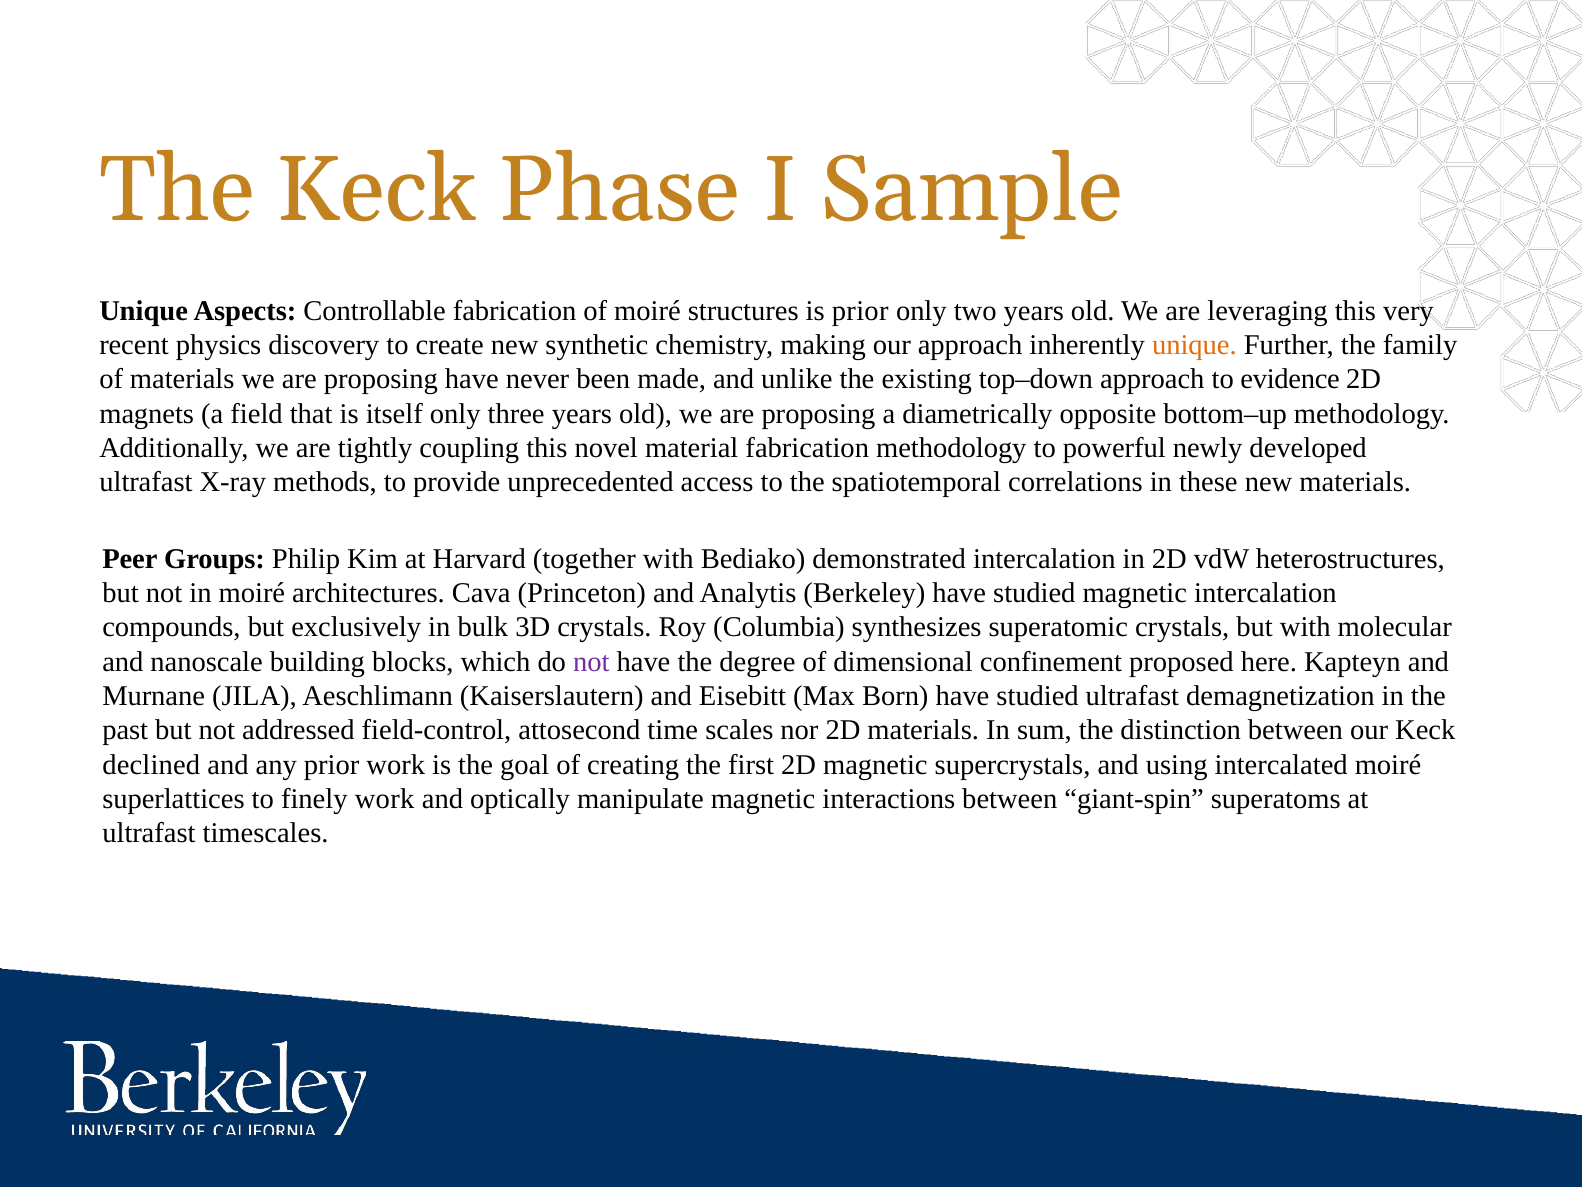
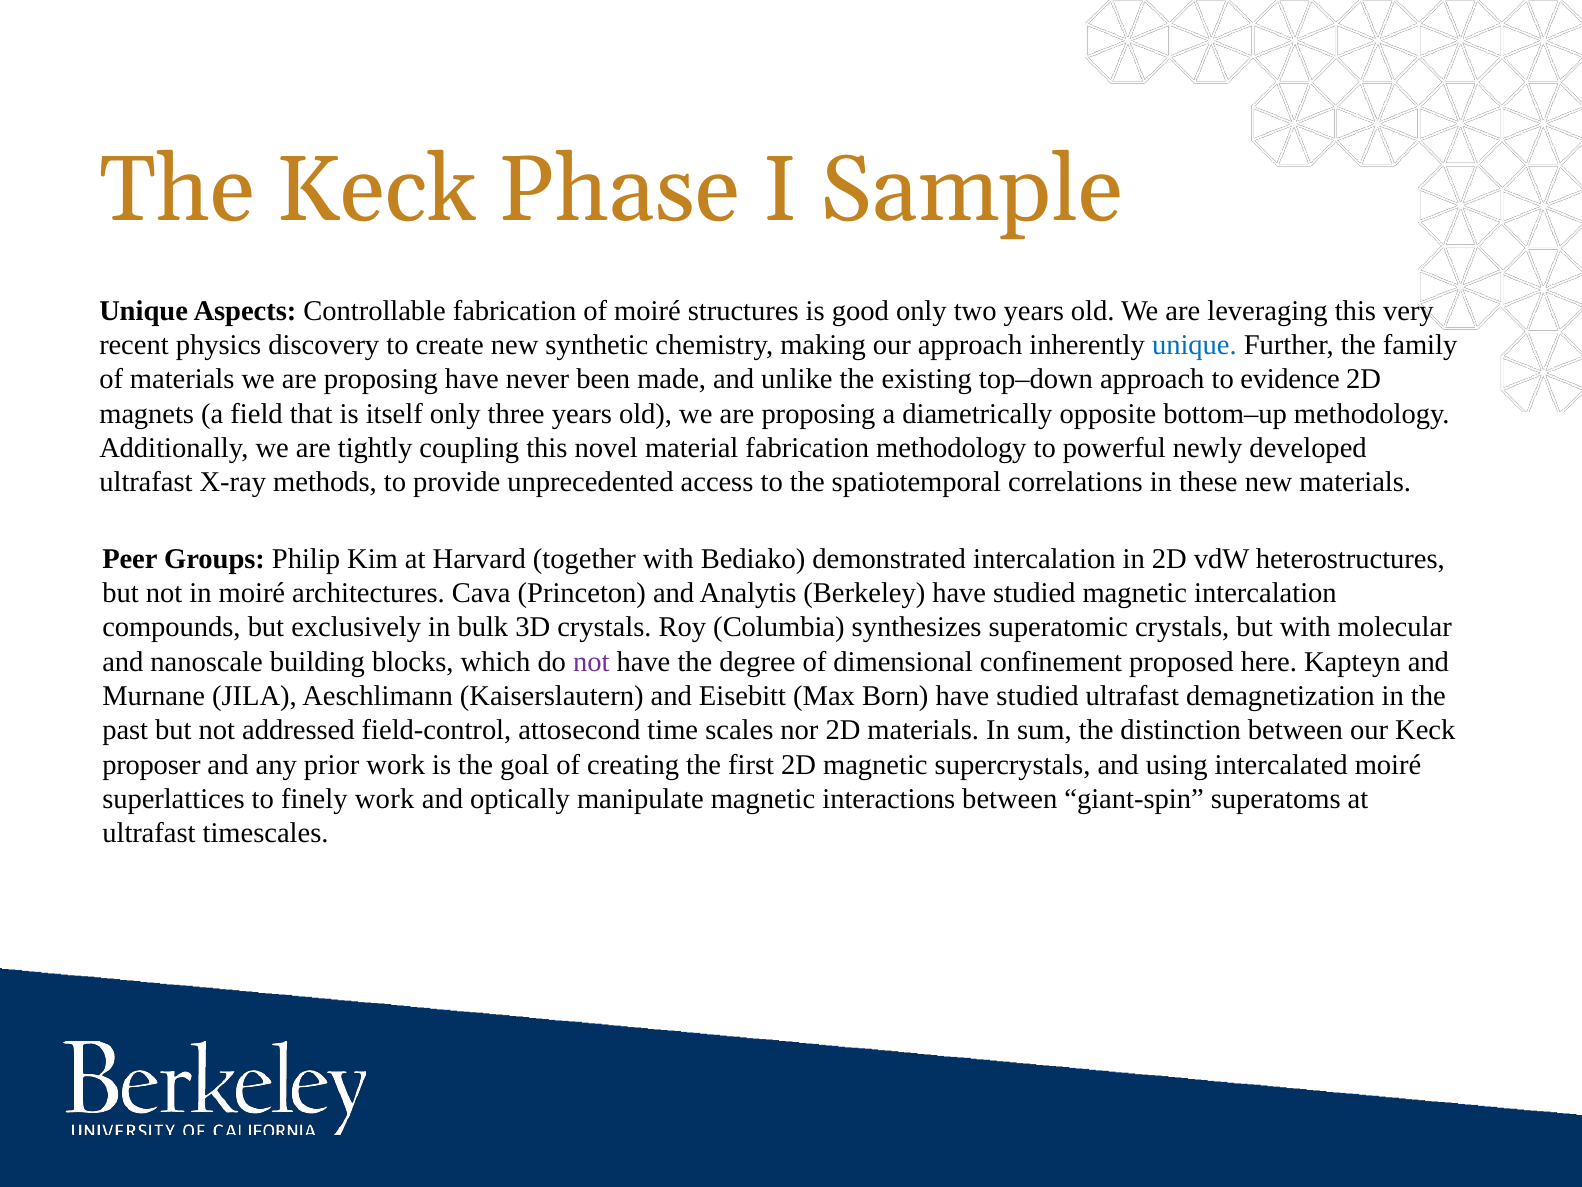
is prior: prior -> good
unique at (1194, 345) colour: orange -> blue
declined: declined -> proposer
